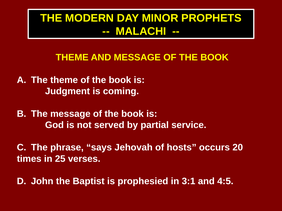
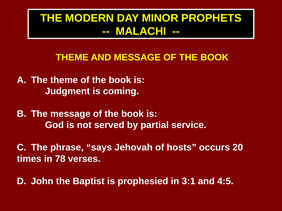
25: 25 -> 78
